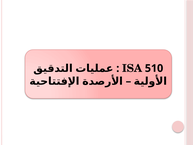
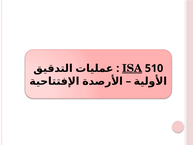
ISA underline: none -> present
